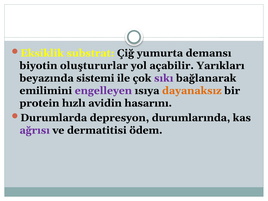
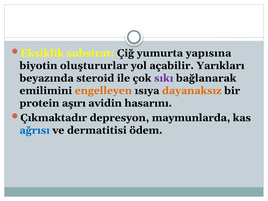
demansı: demansı -> yapısına
sistemi: sistemi -> steroid
engelleyen colour: purple -> orange
hızlı: hızlı -> aşırı
Durumlarda: Durumlarda -> Çıkmaktadır
durumlarında: durumlarında -> maymunlarda
ağrısı colour: purple -> blue
